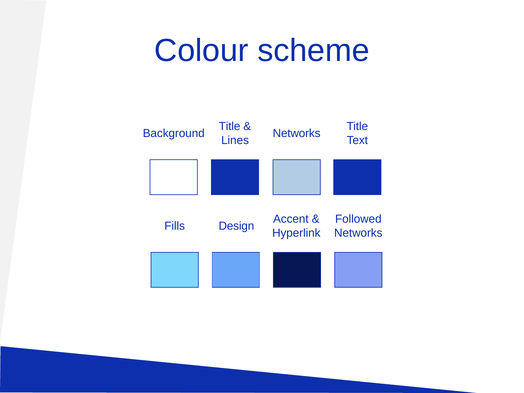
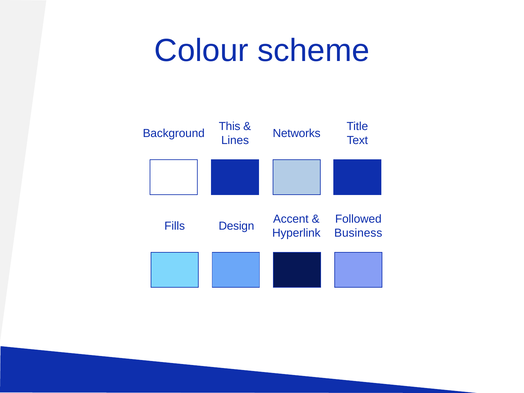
Title at (230, 126): Title -> This
Networks at (358, 233): Networks -> Business
